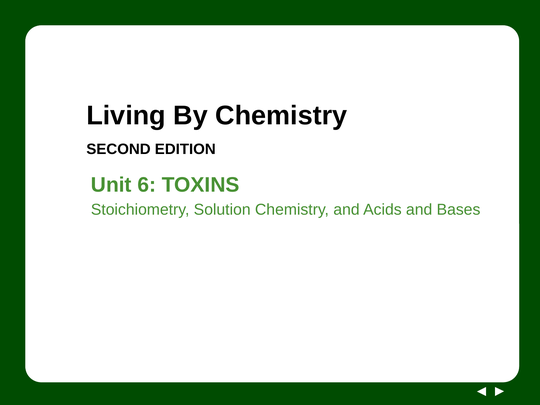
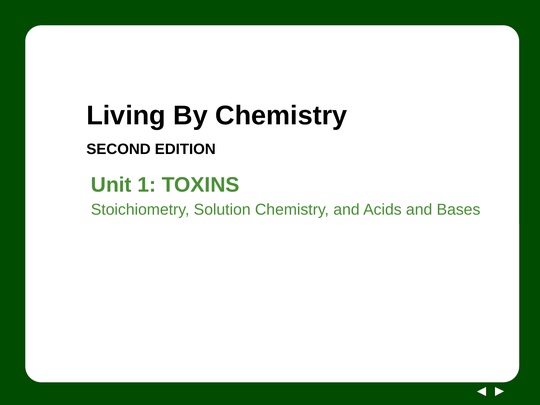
6: 6 -> 1
